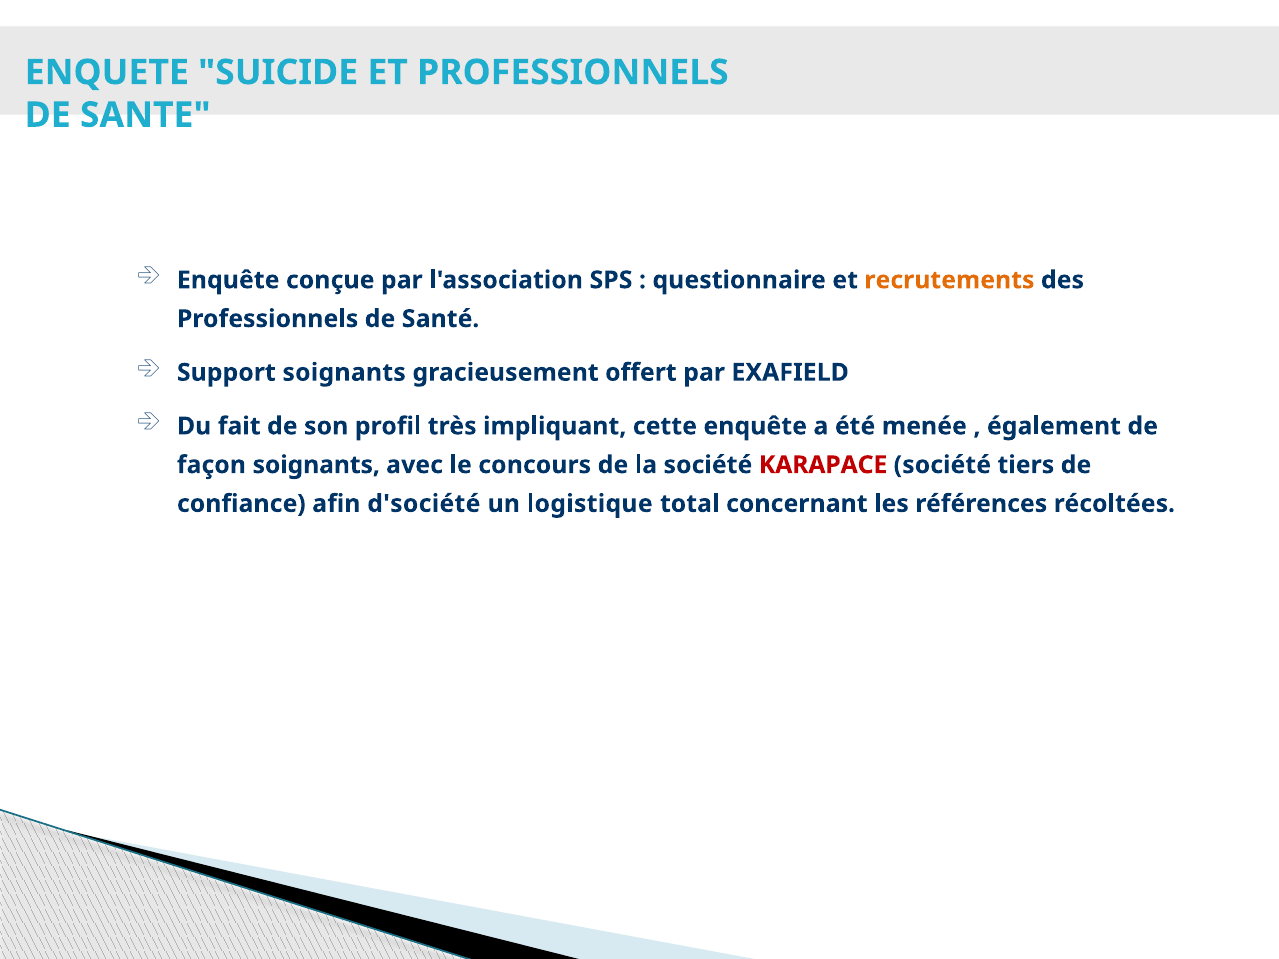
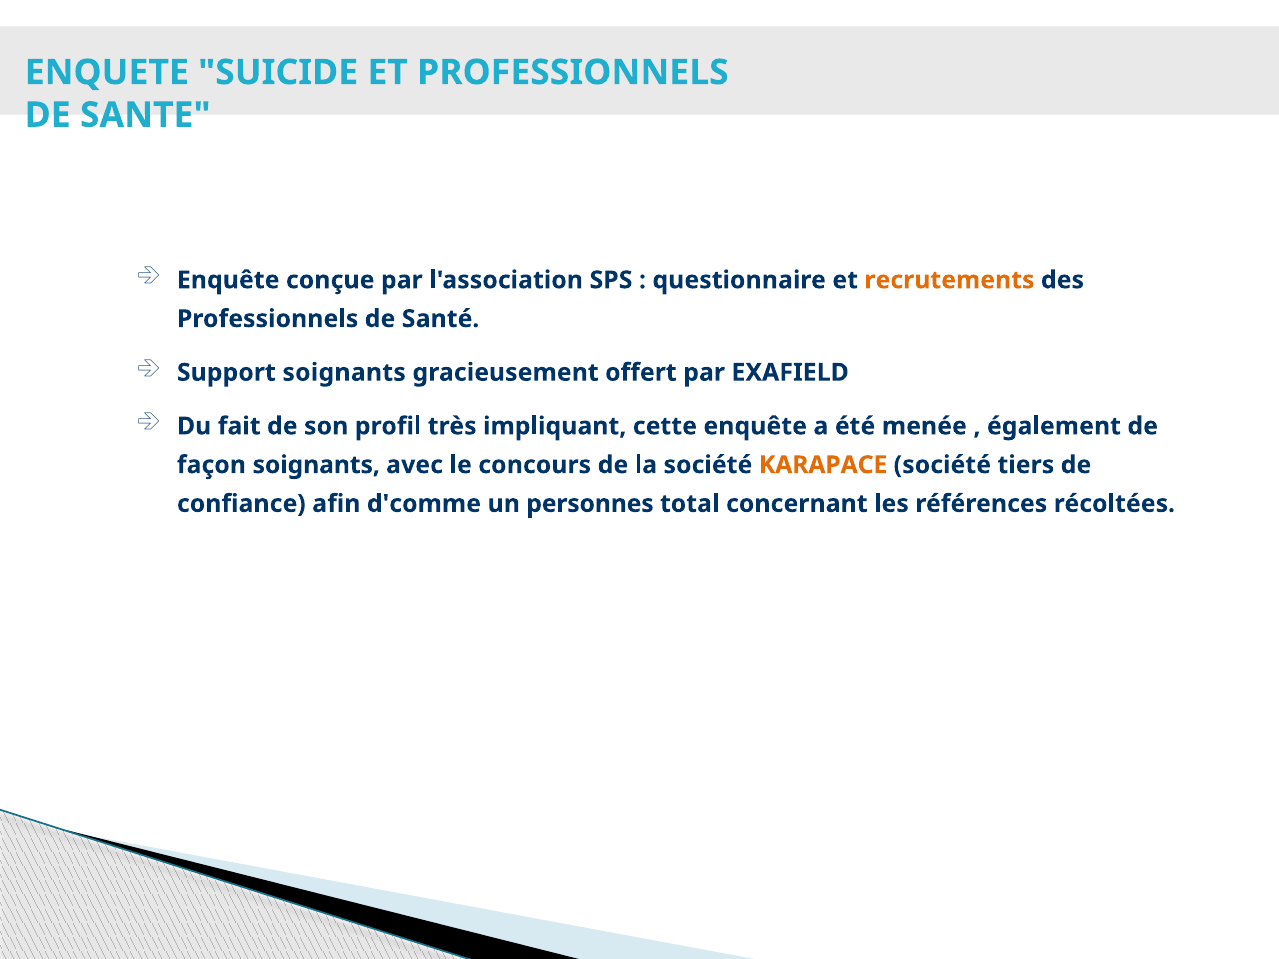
KARAPACE colour: red -> orange
d'société: d'société -> d'comme
logistique: logistique -> personnes
